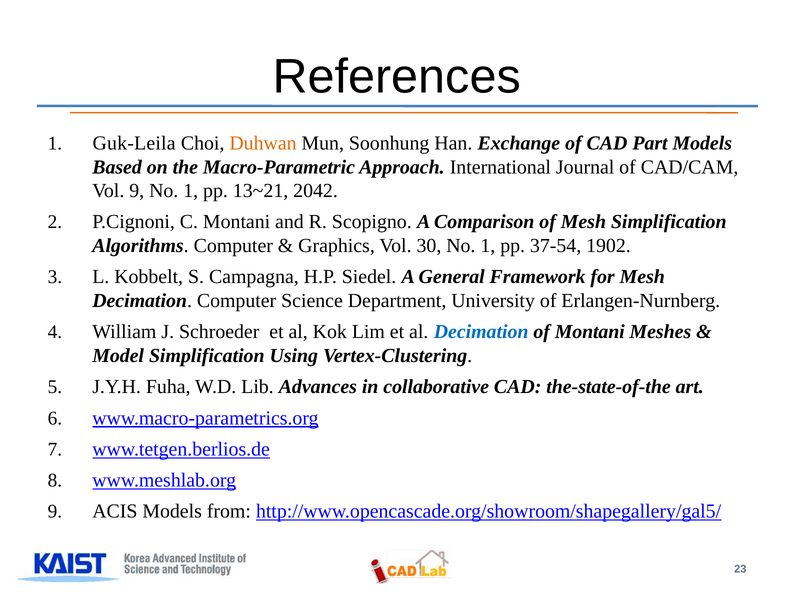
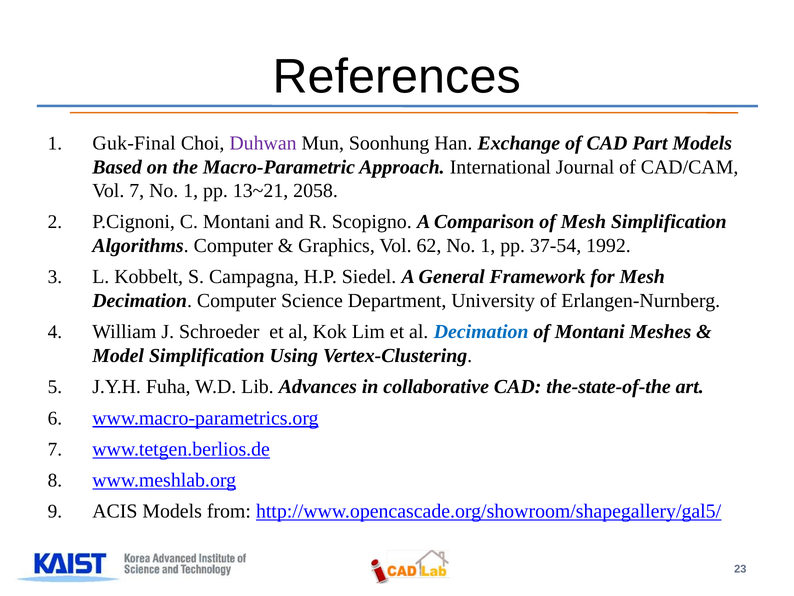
Guk-Leila: Guk-Leila -> Guk-Final
Duhwan colour: orange -> purple
Vol 9: 9 -> 7
2042: 2042 -> 2058
30: 30 -> 62
1902: 1902 -> 1992
